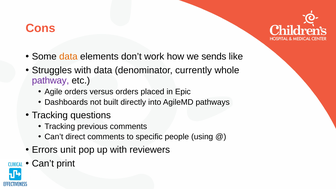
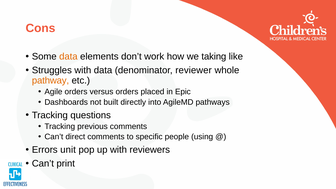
sends: sends -> taking
currently: currently -> reviewer
pathway colour: purple -> orange
